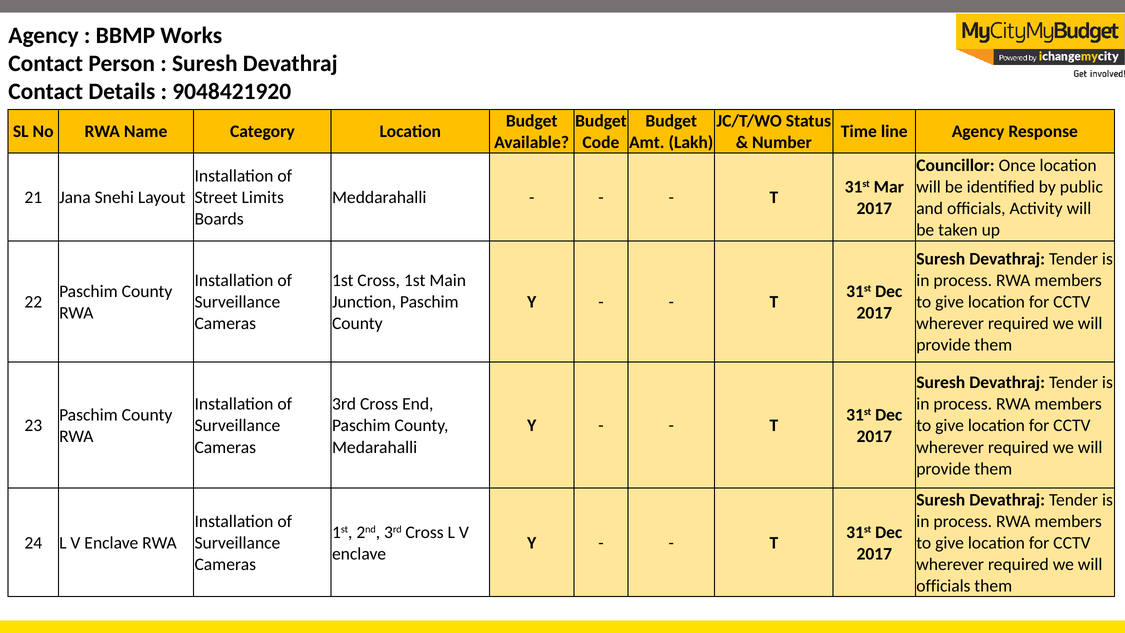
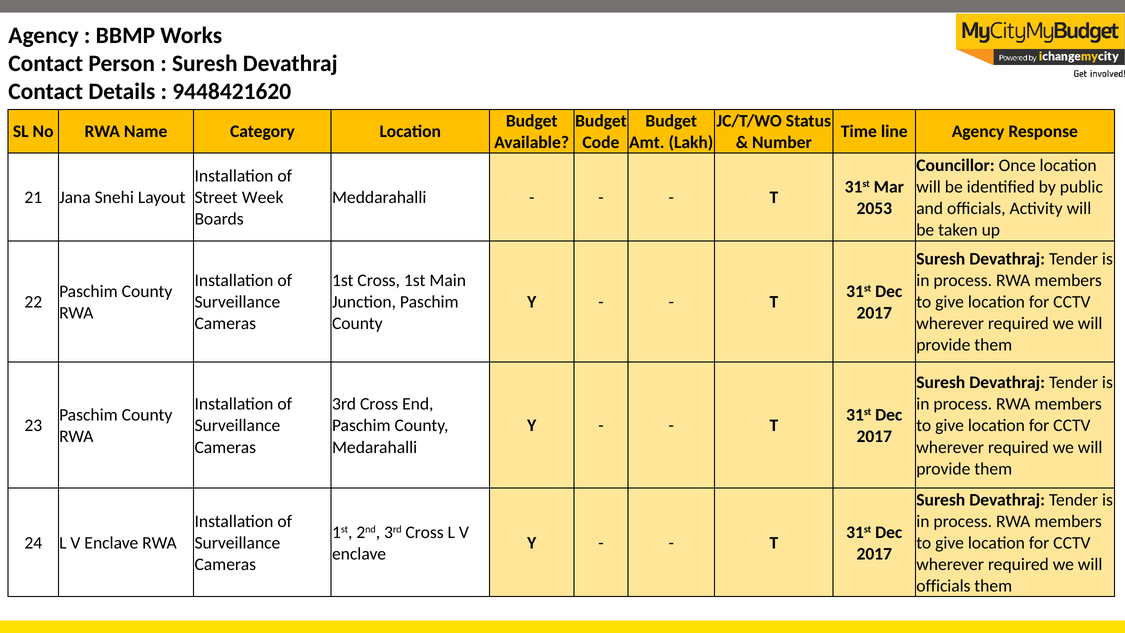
9048421920: 9048421920 -> 9448421620
Limits: Limits -> Week
2017 at (874, 208): 2017 -> 2053
